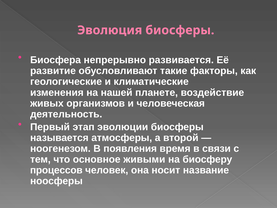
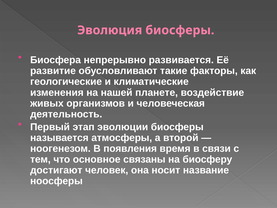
живыми: живыми -> связаны
процессов: процессов -> достигают
